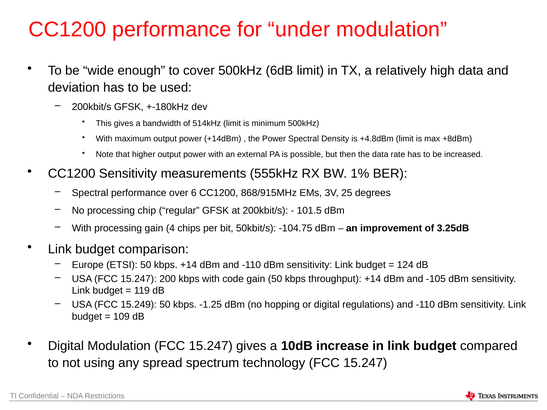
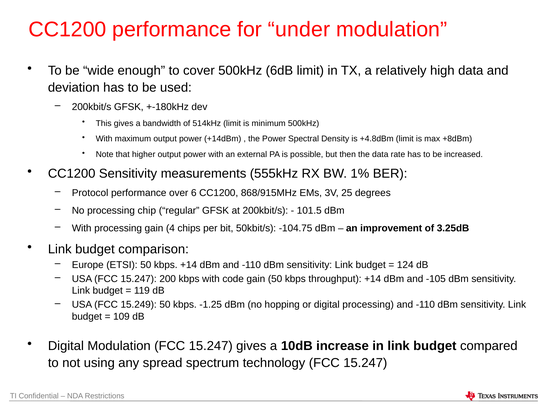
Spectral at (90, 193): Spectral -> Protocol
digital regulations: regulations -> processing
